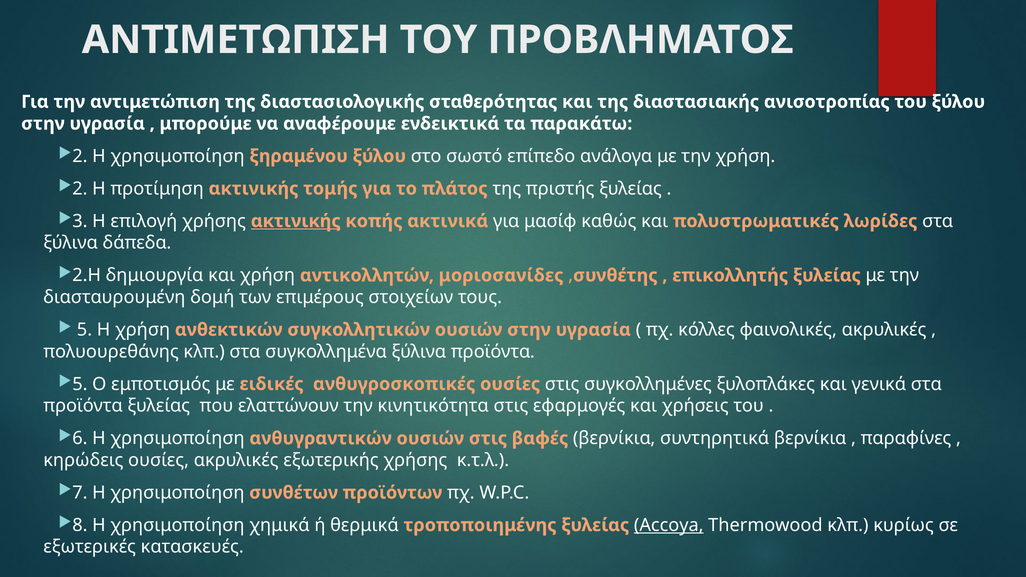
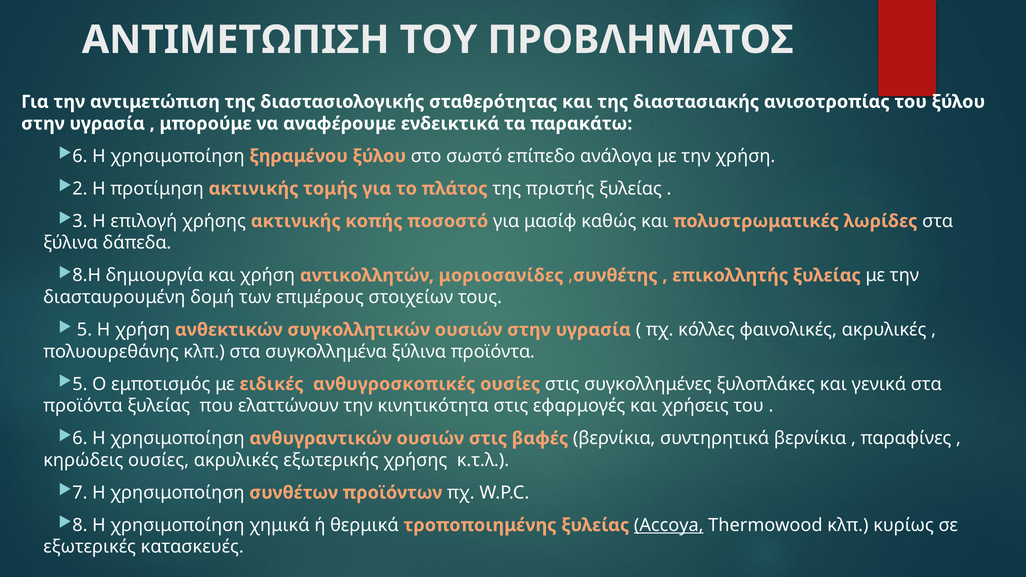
2 at (80, 156): 2 -> 6
ακτινικής at (296, 221) underline: present -> none
ακτινικά: ακτινικά -> ποσοστό
2.Η: 2.Η -> 8.Η
